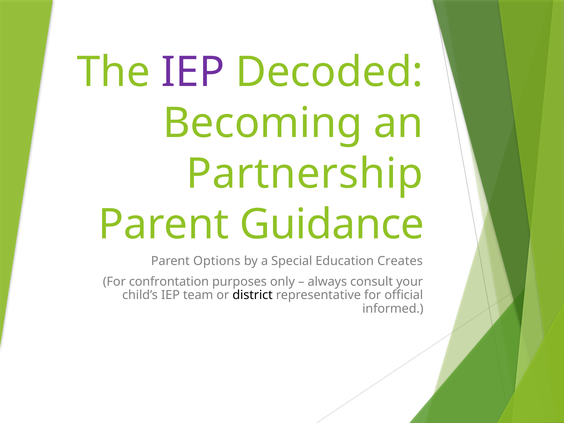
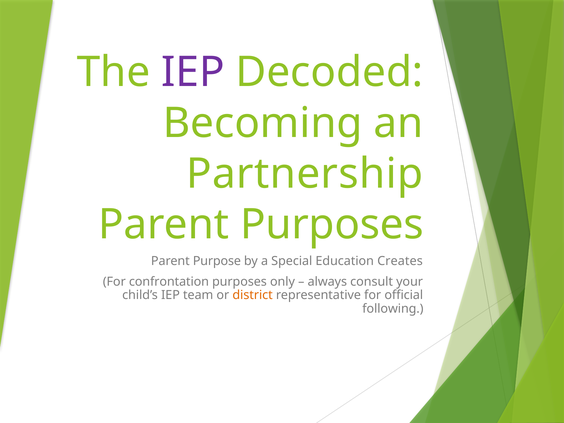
Parent Guidance: Guidance -> Purposes
Options: Options -> Purpose
district colour: black -> orange
informed: informed -> following
